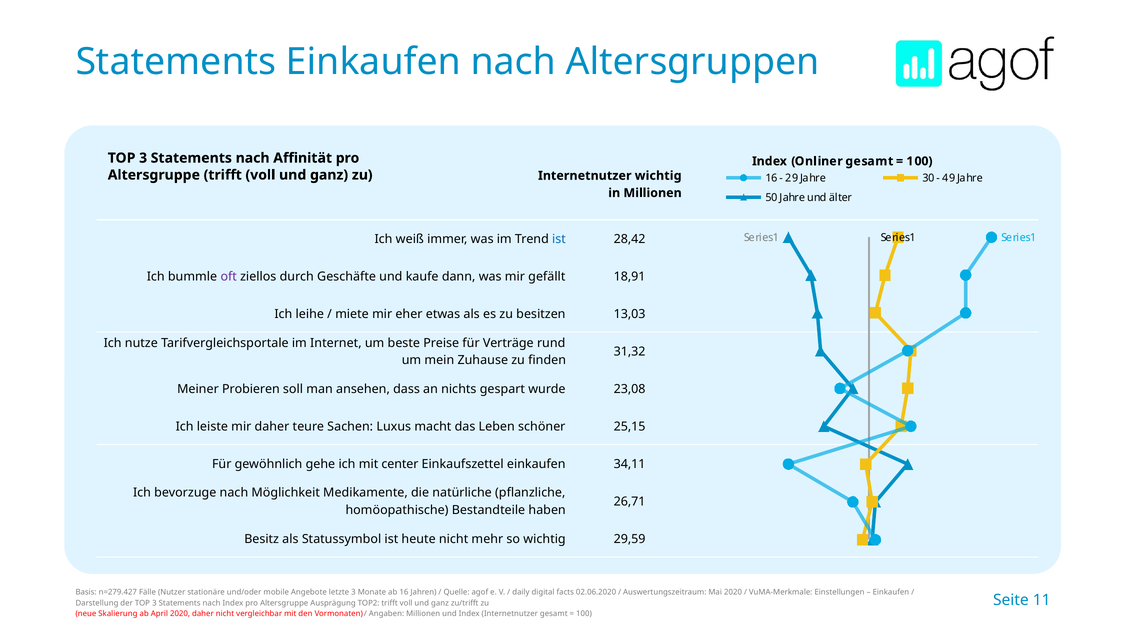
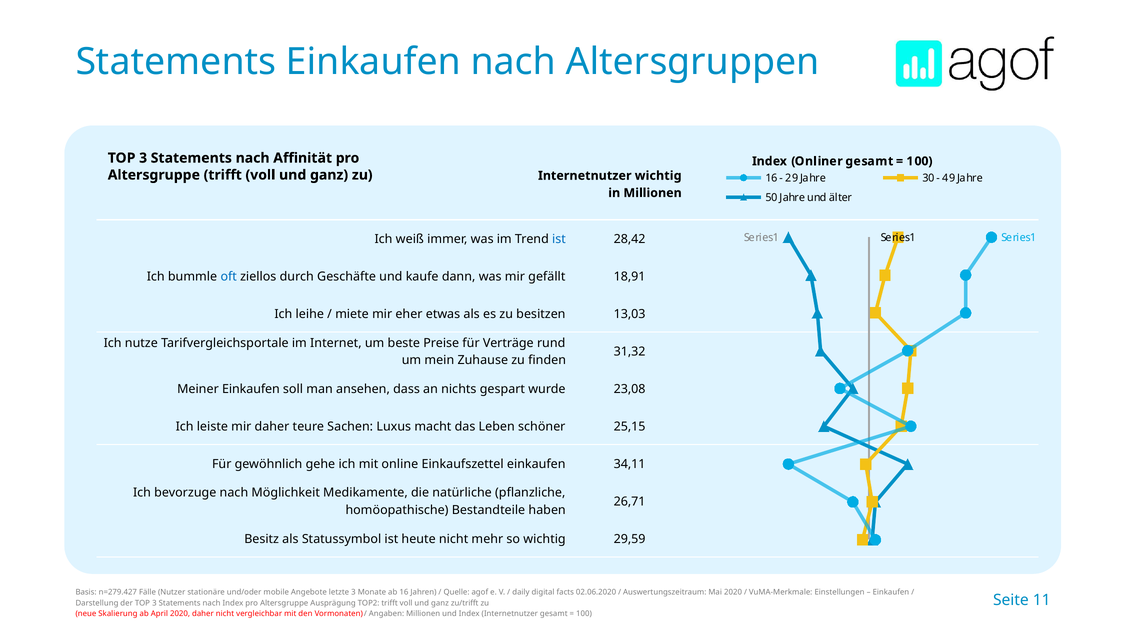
oft colour: purple -> blue
Meiner Probieren: Probieren -> Einkaufen
center: center -> online
